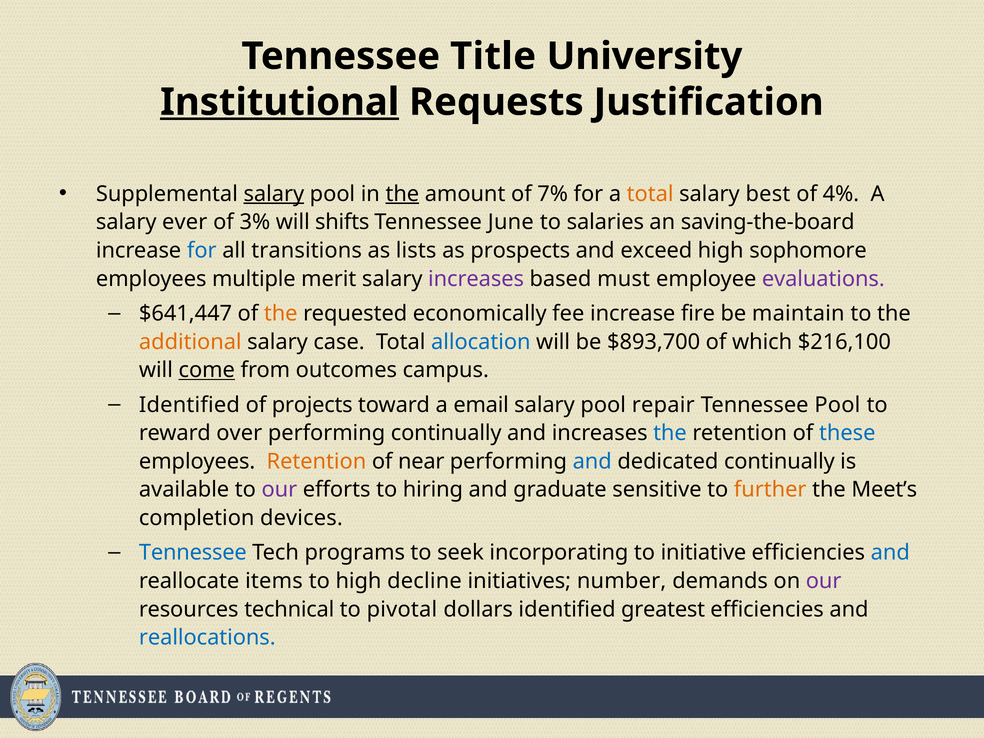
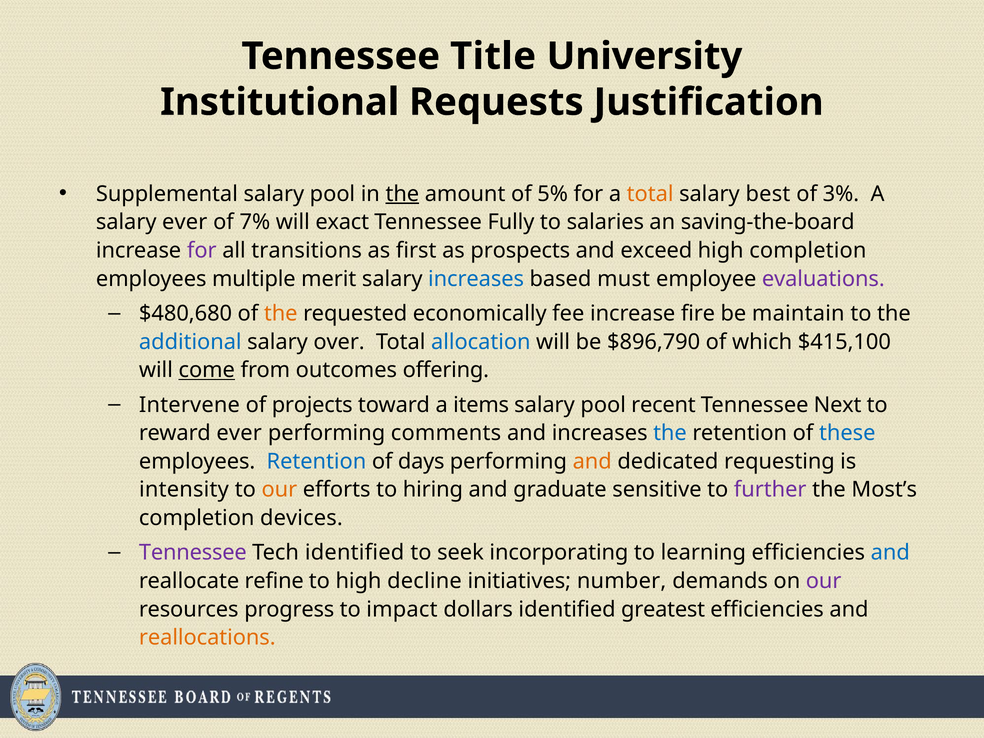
Institutional underline: present -> none
salary at (274, 194) underline: present -> none
7%: 7% -> 5%
4%: 4% -> 3%
3%: 3% -> 7%
shifts: shifts -> exact
June: June -> Fully
for at (202, 250) colour: blue -> purple
lists: lists -> first
high sophomore: sophomore -> completion
increases at (476, 279) colour: purple -> blue
$641,447: $641,447 -> $480,680
additional colour: orange -> blue
case: case -> over
$893,700: $893,700 -> $896,790
$216,100: $216,100 -> $415,100
campus: campus -> offering
Identified at (189, 405): Identified -> Intervene
email: email -> items
repair: repair -> recent
Tennessee Pool: Pool -> Next
reward over: over -> ever
performing continually: continually -> comments
Retention at (316, 461) colour: orange -> blue
near: near -> days
and at (592, 461) colour: blue -> orange
dedicated continually: continually -> requesting
available: available -> intensity
our at (279, 490) colour: purple -> orange
further colour: orange -> purple
Meet’s: Meet’s -> Most’s
Tennessee at (193, 553) colour: blue -> purple
Tech programs: programs -> identified
initiative: initiative -> learning
items: items -> refine
technical: technical -> progress
pivotal: pivotal -> impact
reallocations colour: blue -> orange
